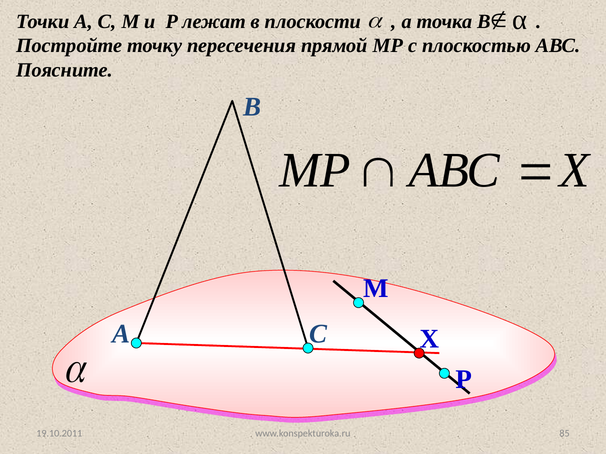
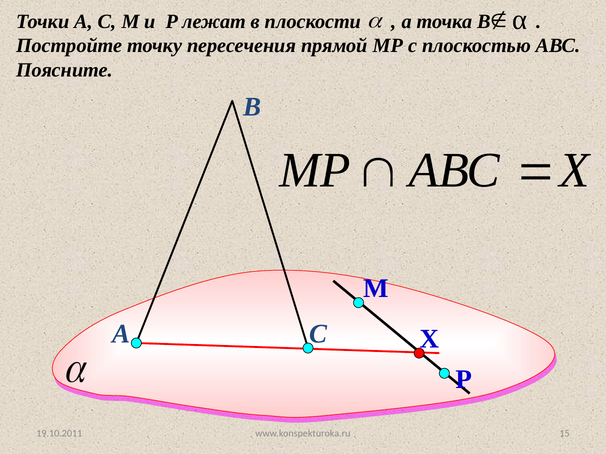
85: 85 -> 15
